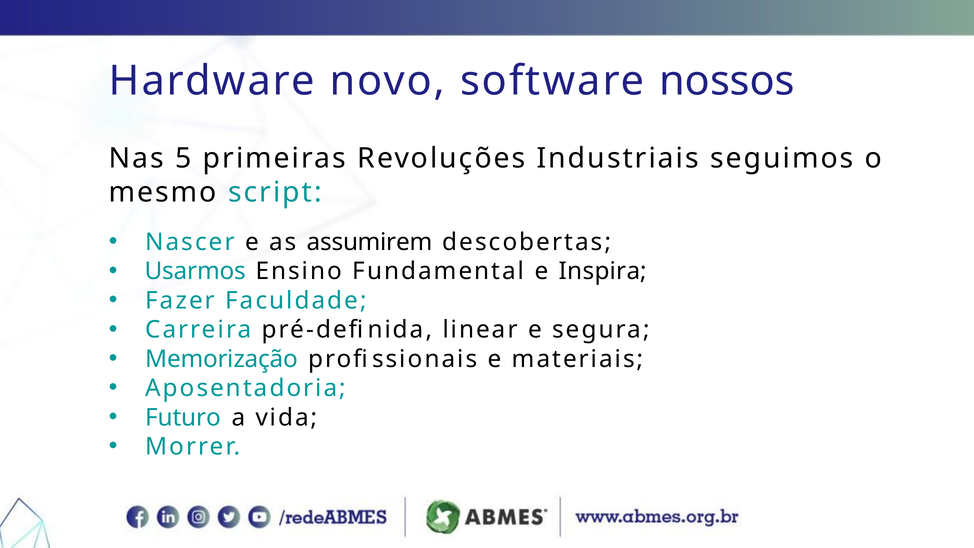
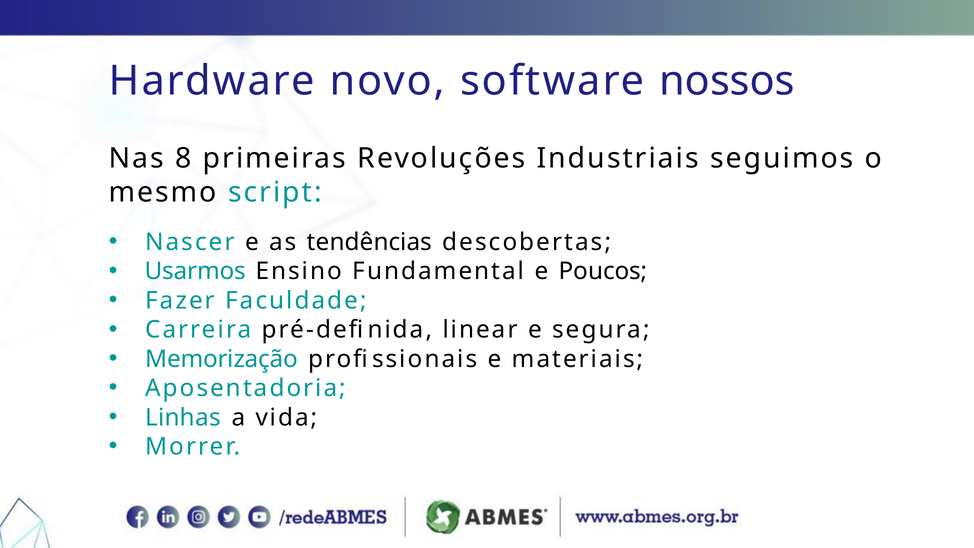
5: 5 -> 8
assumirem: assumirem -> tendências
Inspira: Inspira -> Poucos
Futuro: Futuro -> Linhas
